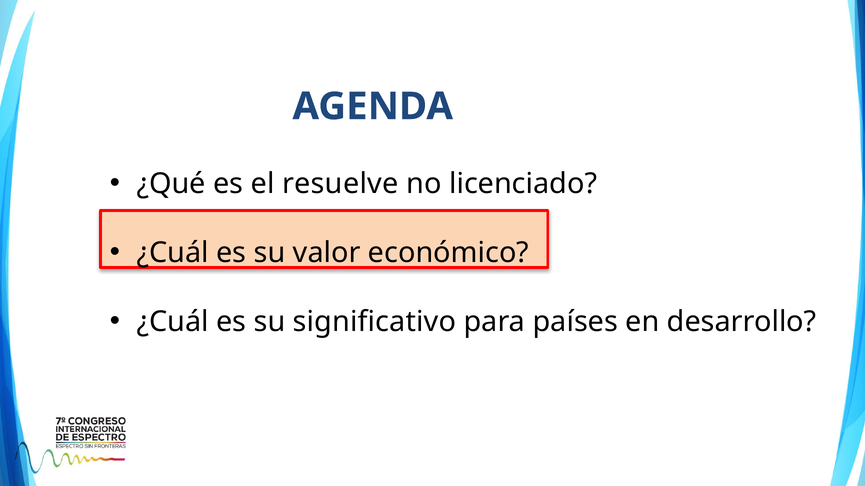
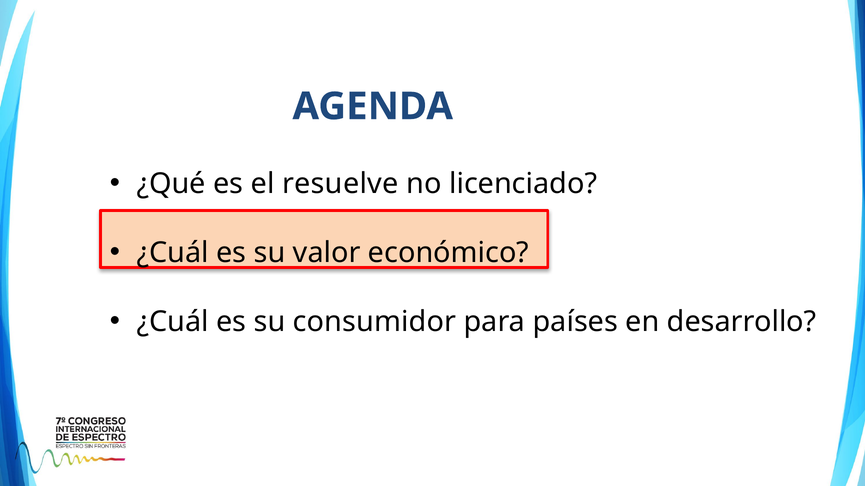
significativo: significativo -> consumidor
